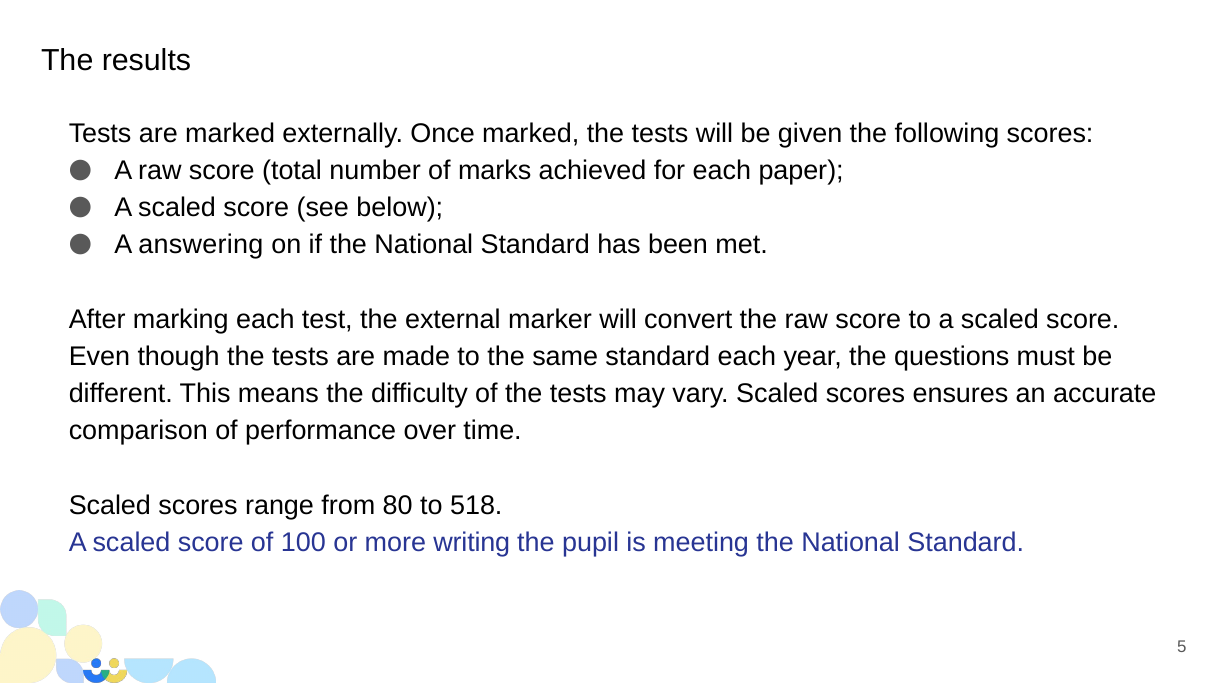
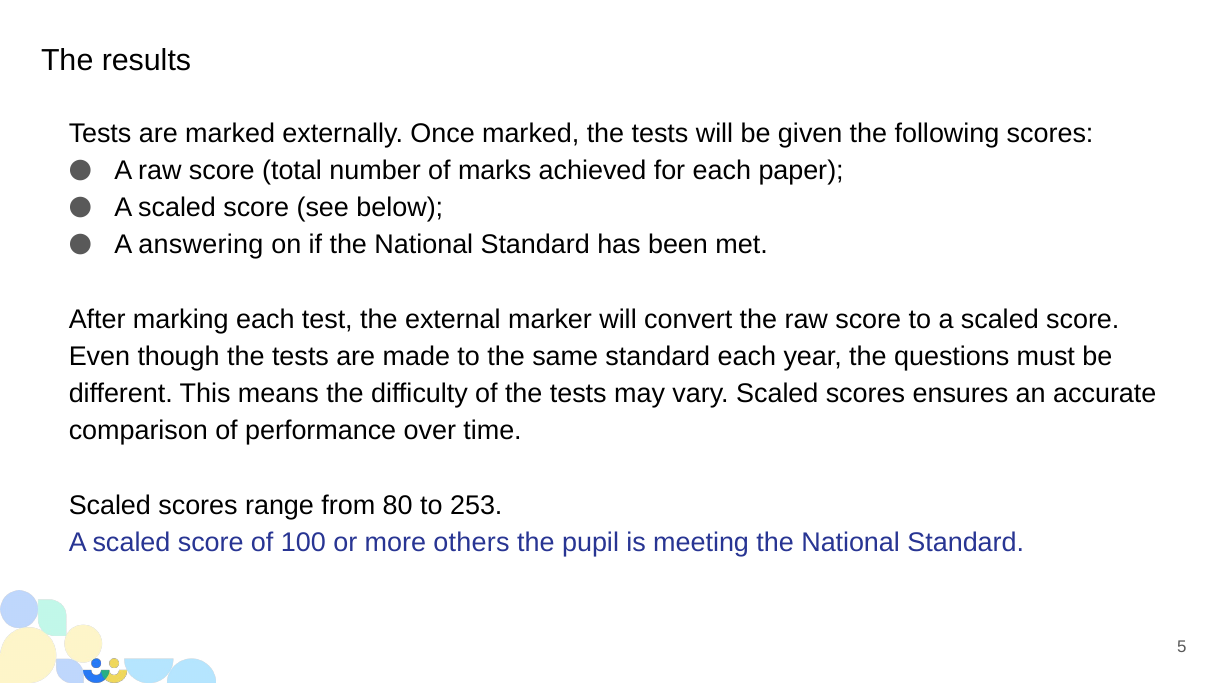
518: 518 -> 253
writing: writing -> others
